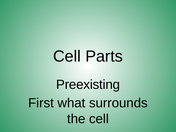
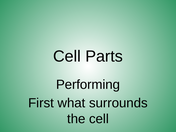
Preexisting: Preexisting -> Performing
